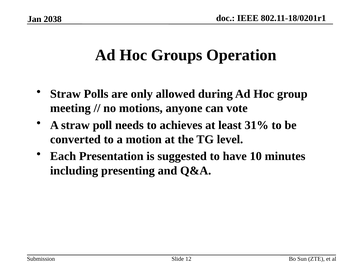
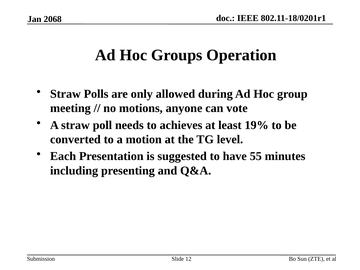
2038: 2038 -> 2068
31%: 31% -> 19%
10: 10 -> 55
